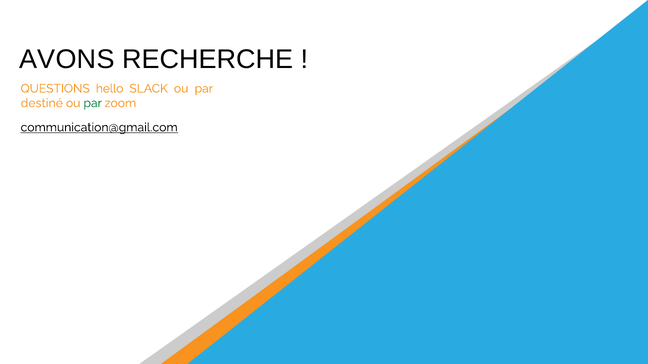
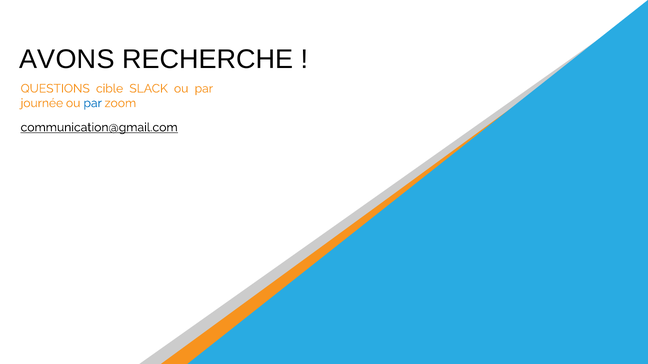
hello: hello -> cible
destiné: destiné -> journée
par at (93, 103) colour: green -> blue
